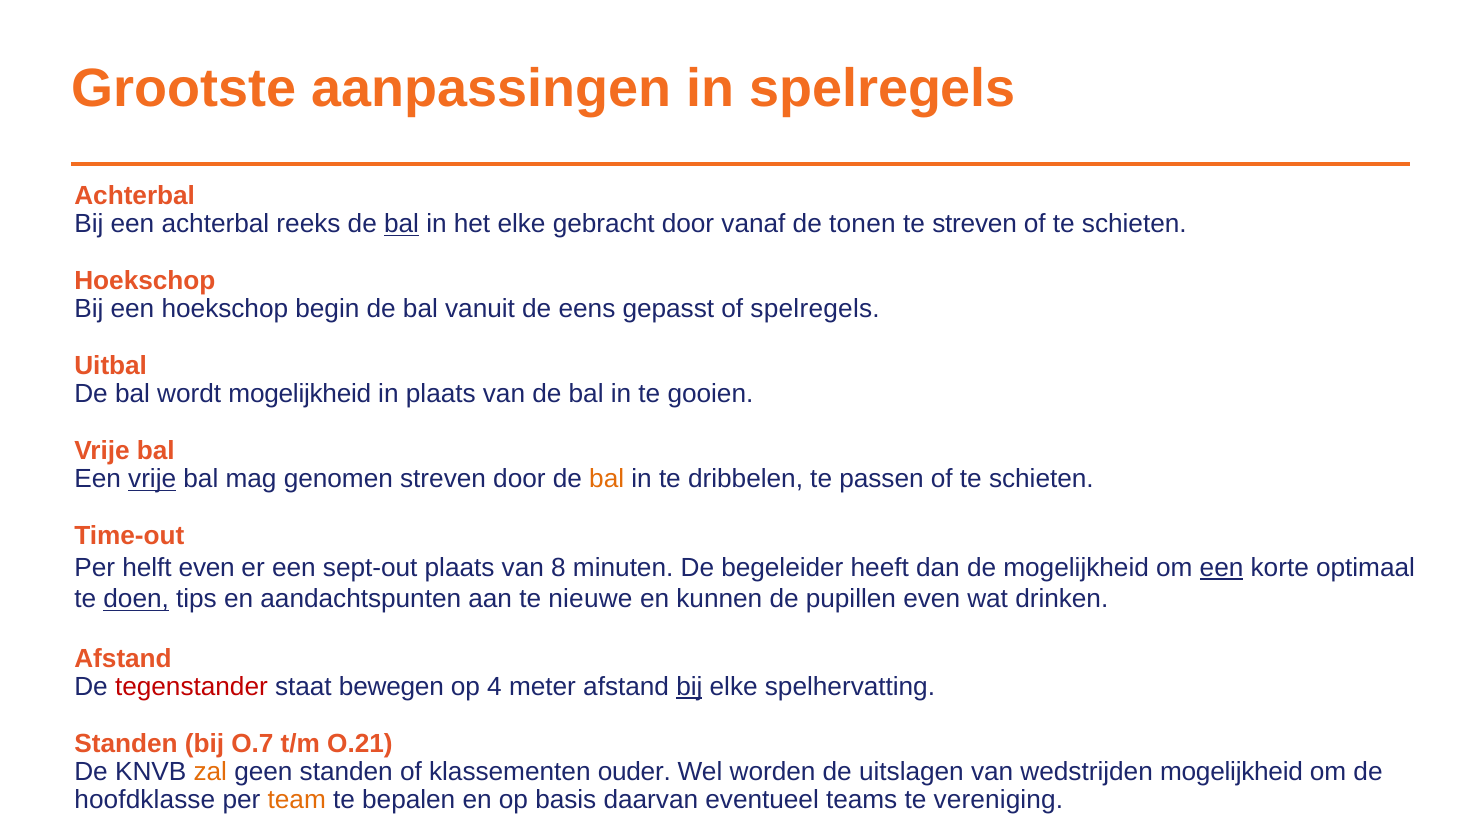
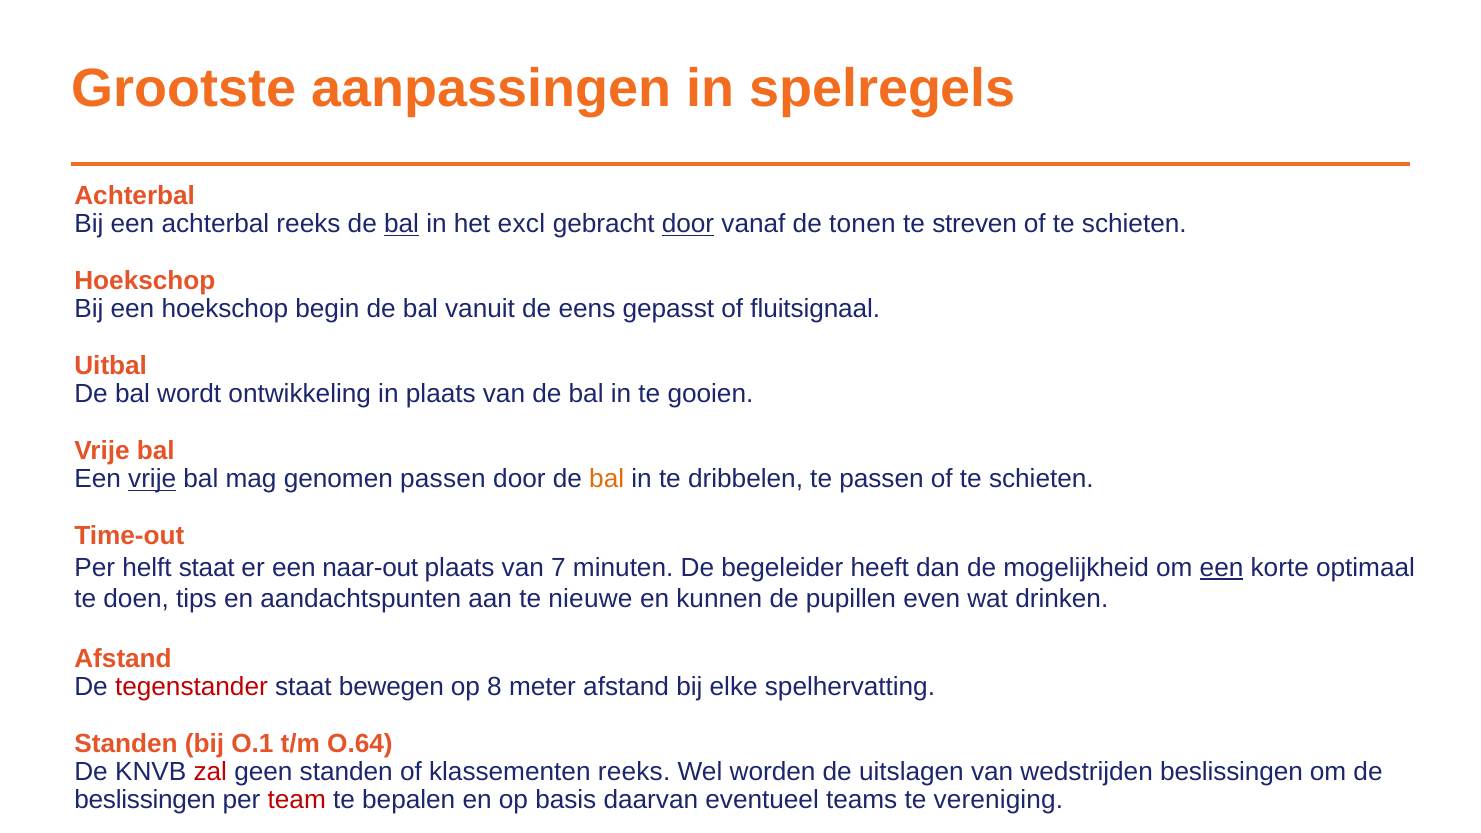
het elke: elke -> excl
door at (688, 224) underline: none -> present
of spelregels: spelregels -> fluitsignaal
wordt mogelijkheid: mogelijkheid -> ontwikkeling
genomen streven: streven -> passen
helft even: even -> staat
sept-out: sept-out -> naar-out
8: 8 -> 7
doen underline: present -> none
4: 4 -> 8
bij at (689, 687) underline: present -> none
O.7: O.7 -> O.1
O.21: O.21 -> O.64
zal colour: orange -> red
klassementen ouder: ouder -> reeks
wedstrijden mogelijkheid: mogelijkheid -> beslissingen
hoofdklasse at (145, 800): hoofdklasse -> beslissingen
team colour: orange -> red
